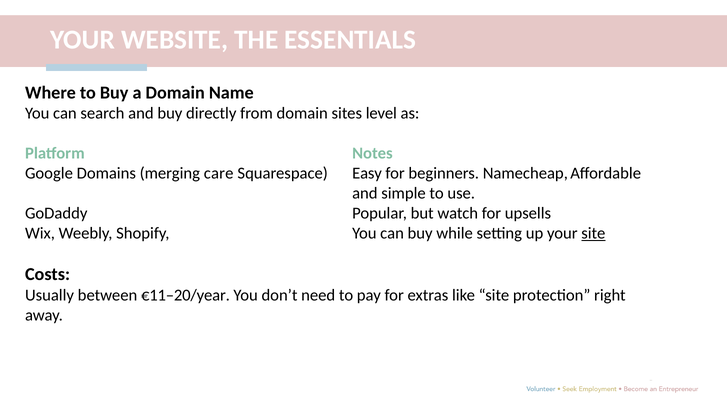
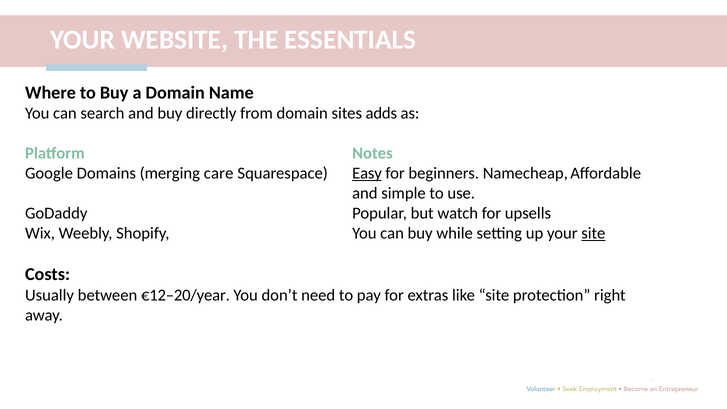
level: level -> adds
Easy underline: none -> present
€11–20/year: €11–20/year -> €12–20/year
